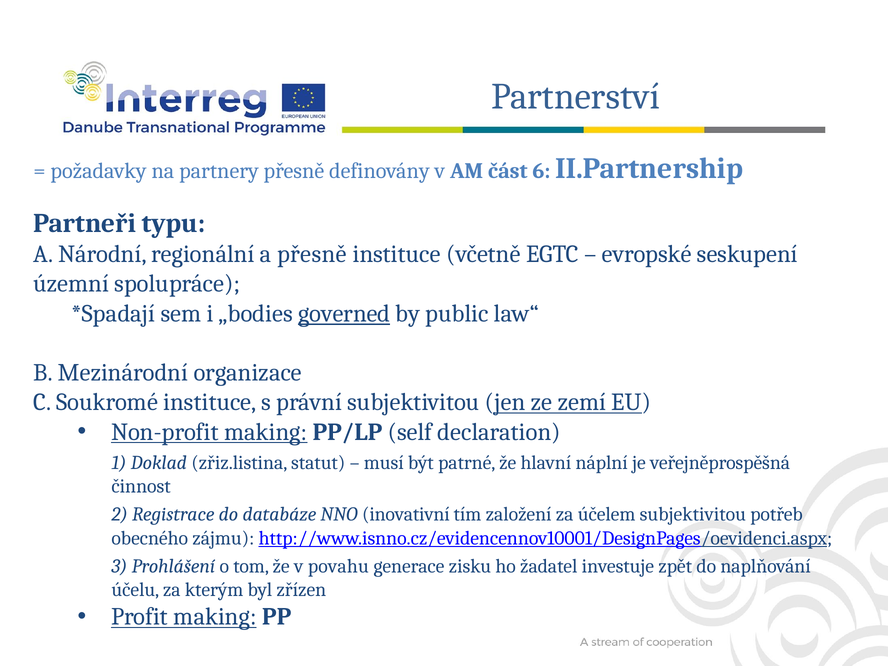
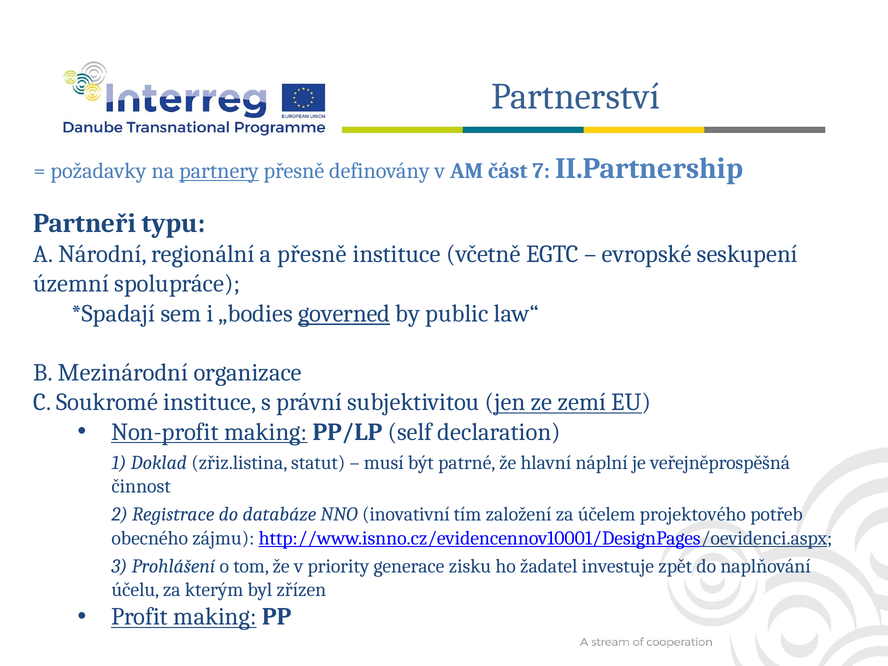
partnery underline: none -> present
6: 6 -> 7
účelem subjektivitou: subjektivitou -> projektového
povahu: povahu -> priority
